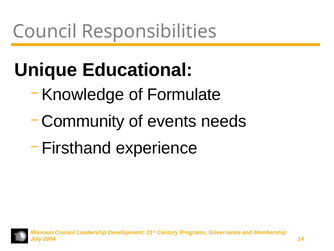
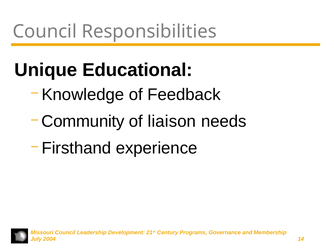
Formulate: Formulate -> Feedback
events: events -> liaison
